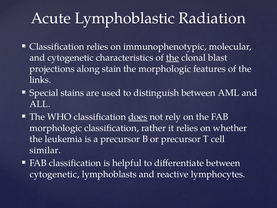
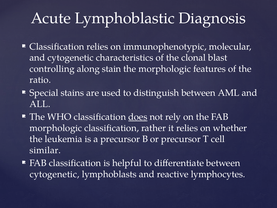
Radiation: Radiation -> Diagnosis
the at (173, 58) underline: present -> none
projections: projections -> controlling
links: links -> ratio
